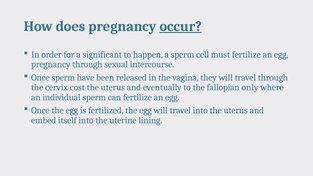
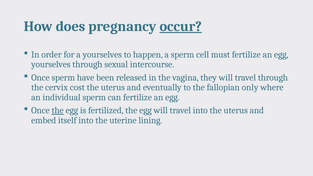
a significant: significant -> yourselves
pregnancy at (51, 65): pregnancy -> yourselves
the at (58, 110) underline: none -> present
